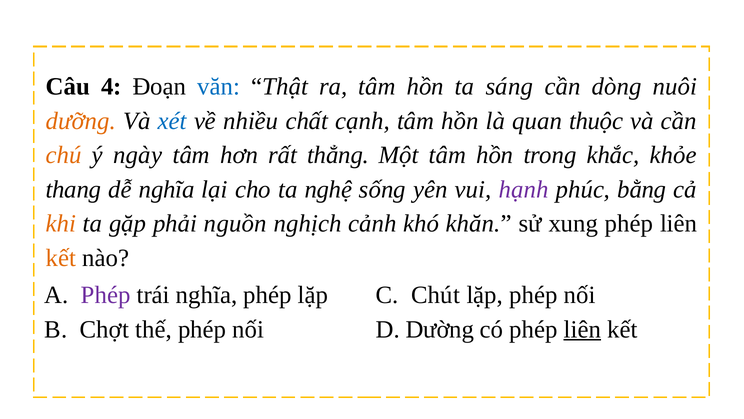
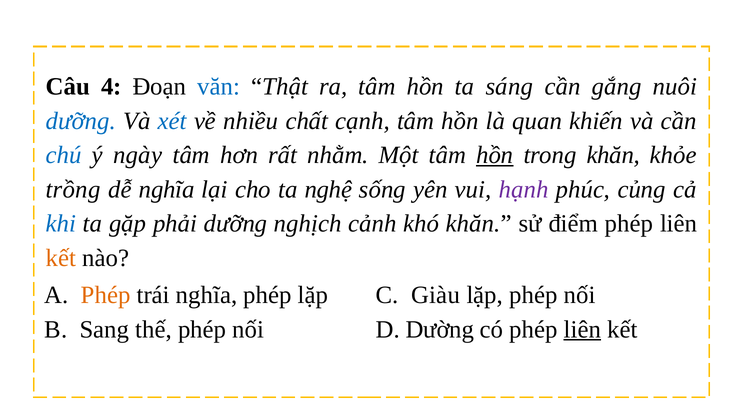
dòng: dòng -> gắng
dưỡng at (81, 121) colour: orange -> blue
thuộc: thuộc -> khiến
chú colour: orange -> blue
thẳng: thẳng -> nhằm
hồn at (495, 155) underline: none -> present
trong khắc: khắc -> khăn
thang: thang -> trồng
bằng: bằng -> củng
khi colour: orange -> blue
phải nguồn: nguồn -> dưỡng
xung: xung -> điểm
Phép at (106, 295) colour: purple -> orange
Chút: Chút -> Giàu
Chợt: Chợt -> Sang
